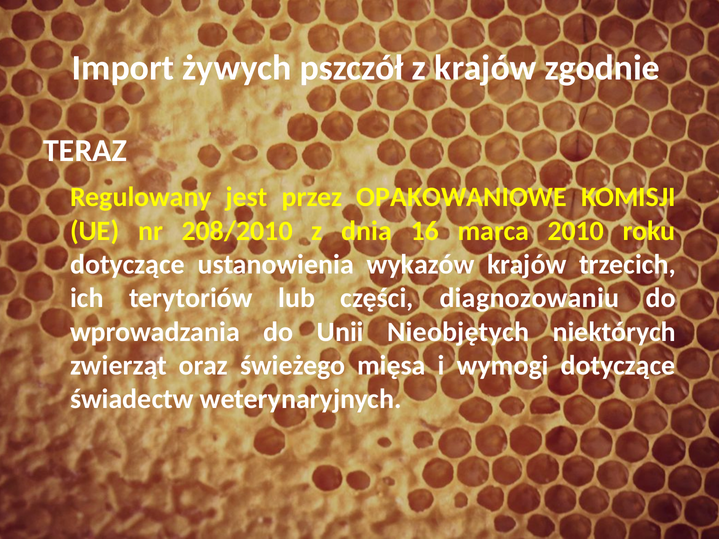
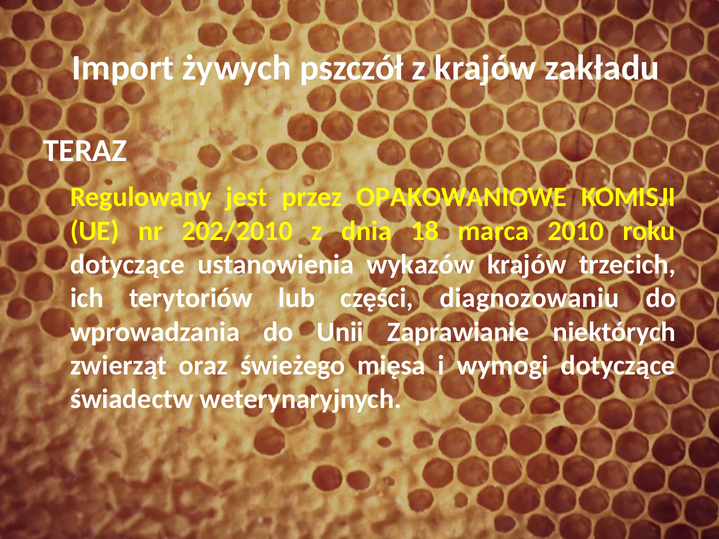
zgodnie: zgodnie -> zakładu
208/2010: 208/2010 -> 202/2010
16: 16 -> 18
Nieobjętych: Nieobjętych -> Zaprawianie
